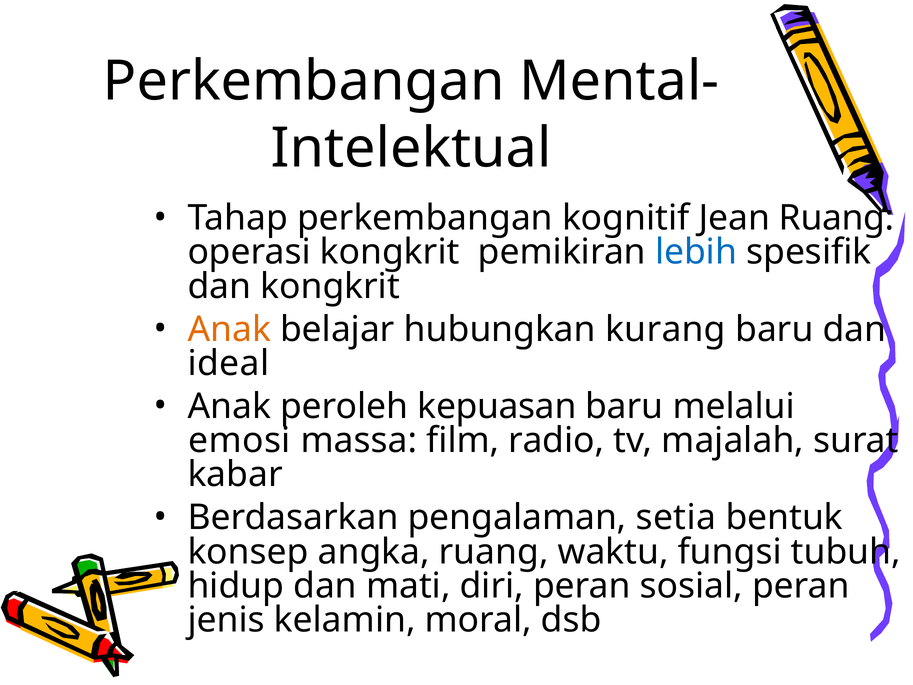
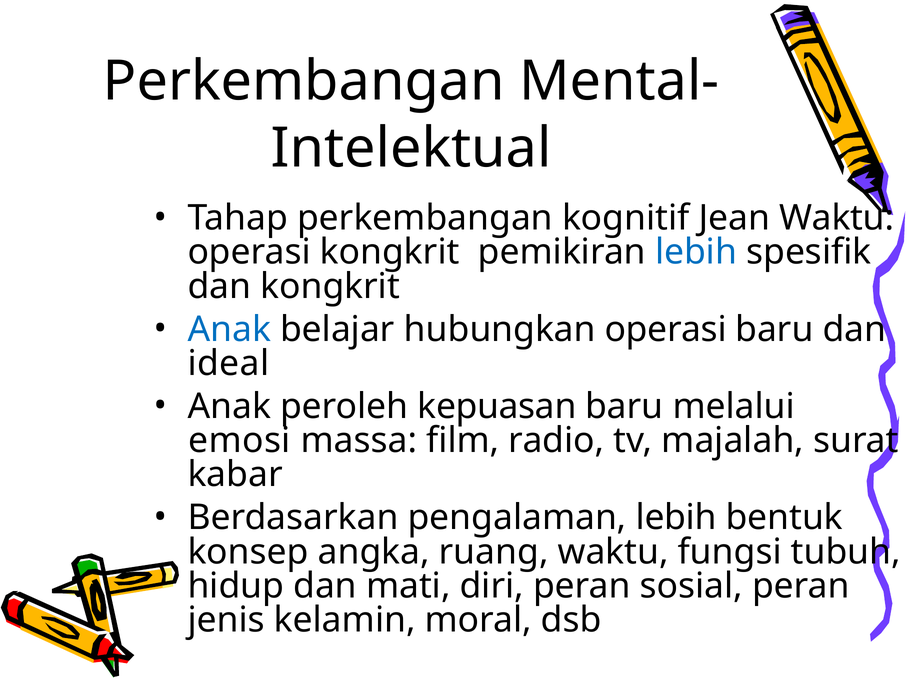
Jean Ruang: Ruang -> Waktu
Anak at (229, 329) colour: orange -> blue
hubungkan kurang: kurang -> operasi
pengalaman setia: setia -> lebih
